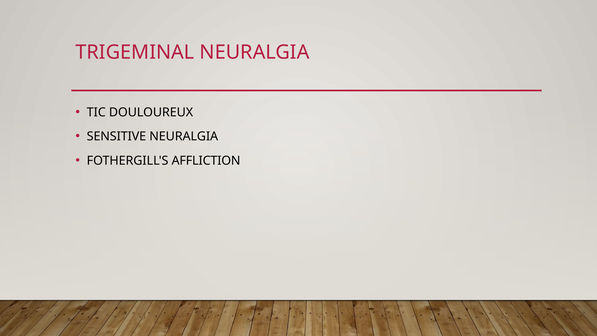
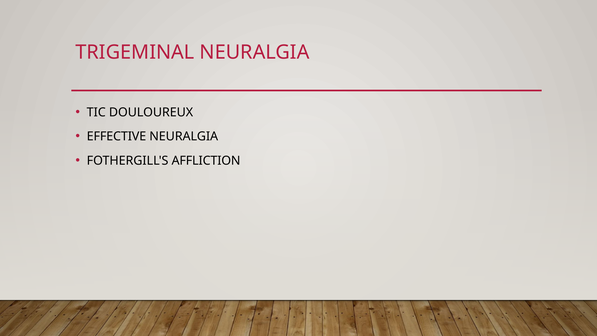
SENSITIVE: SENSITIVE -> EFFECTIVE
